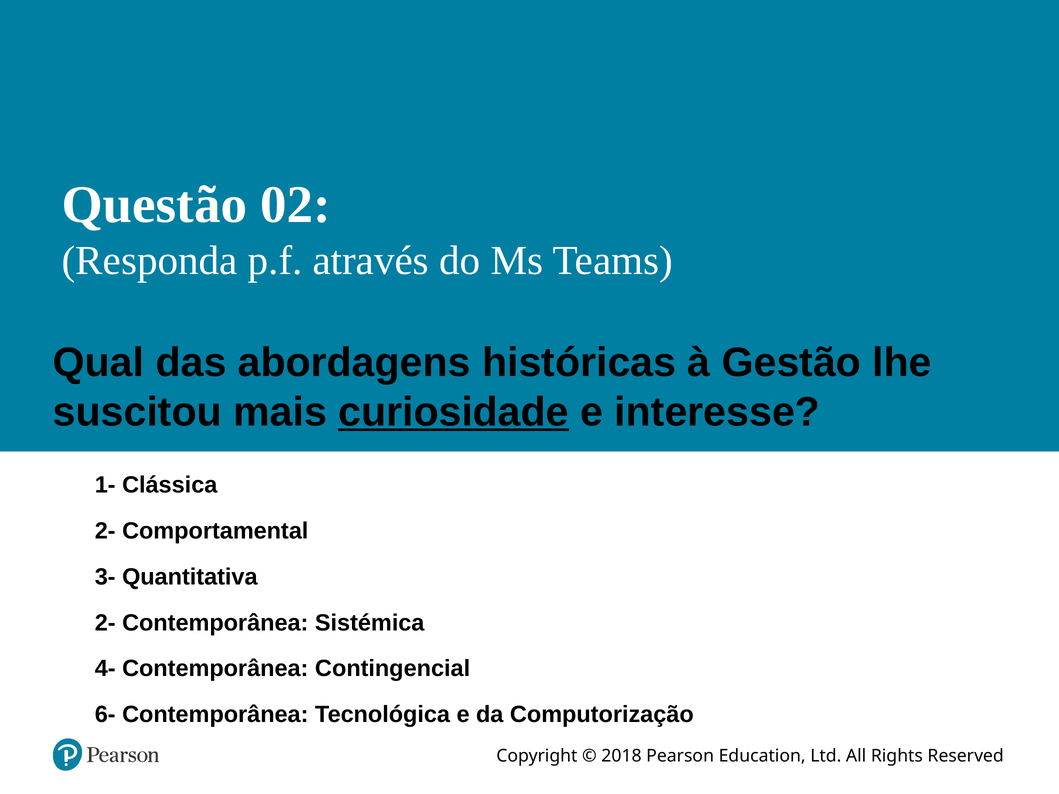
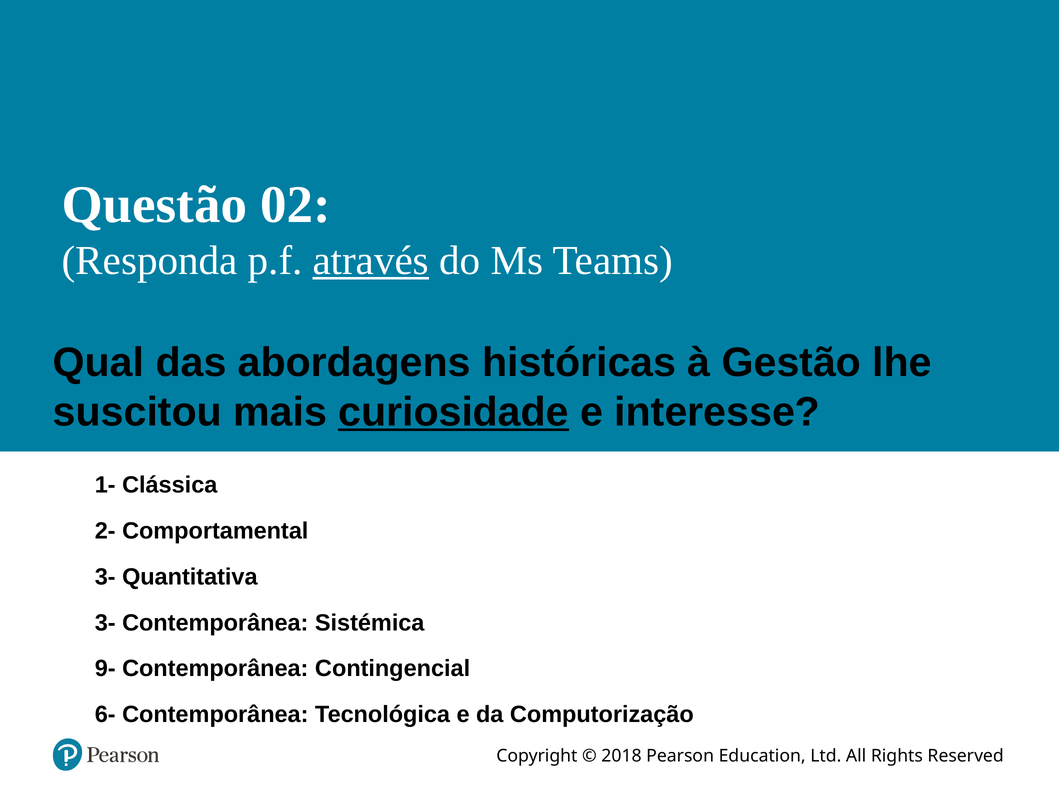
através underline: none -> present
2- at (105, 623): 2- -> 3-
4-: 4- -> 9-
